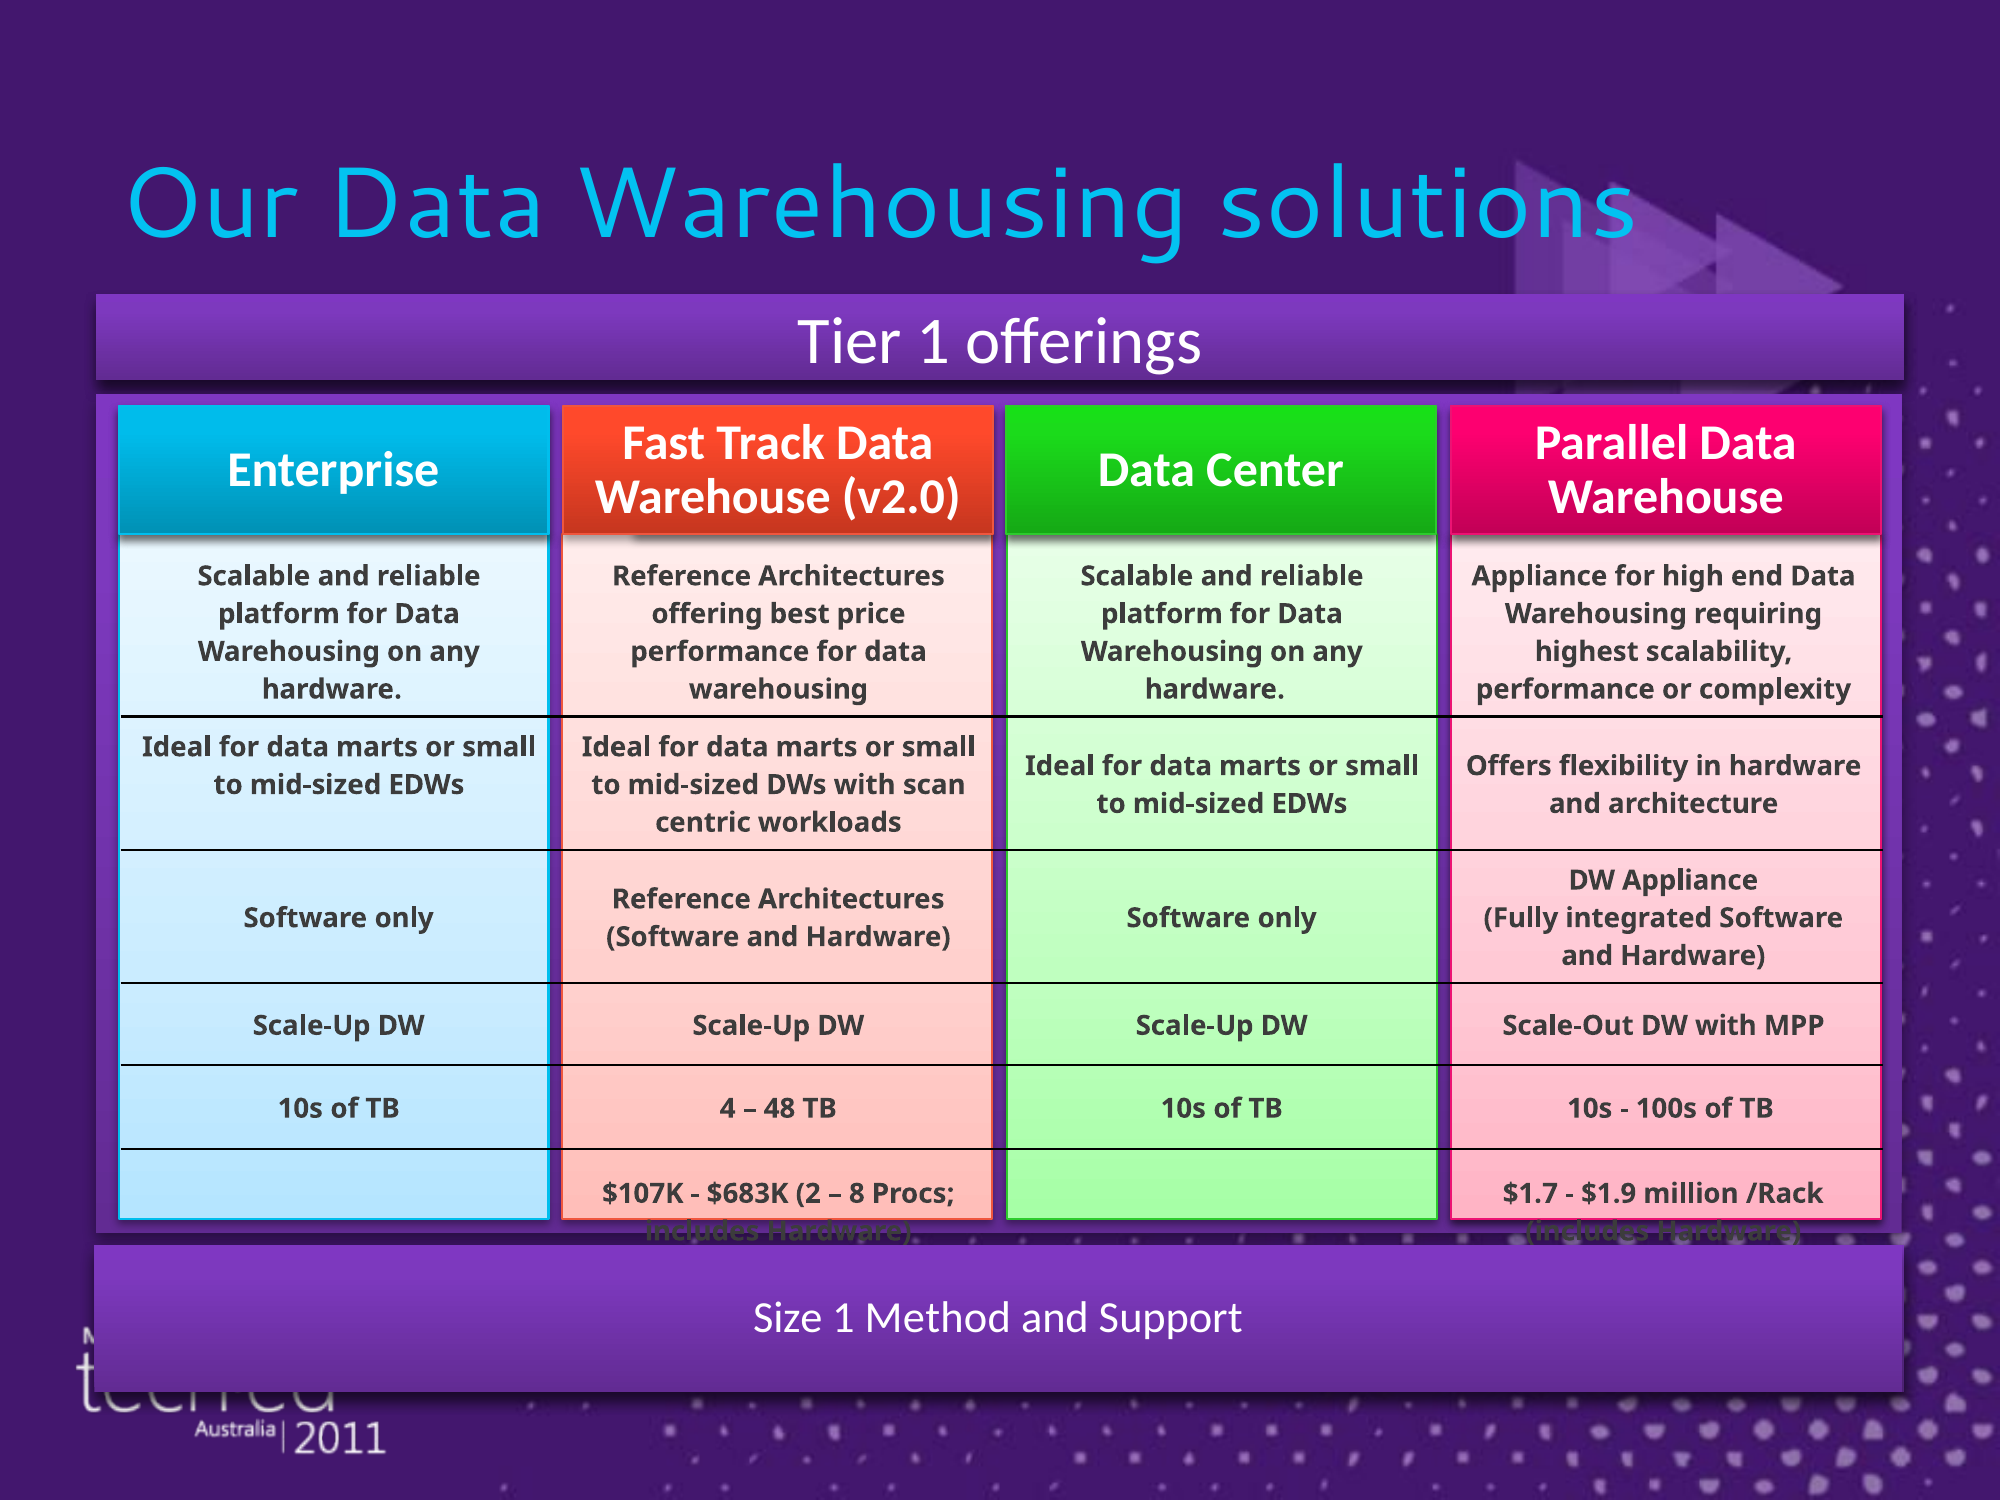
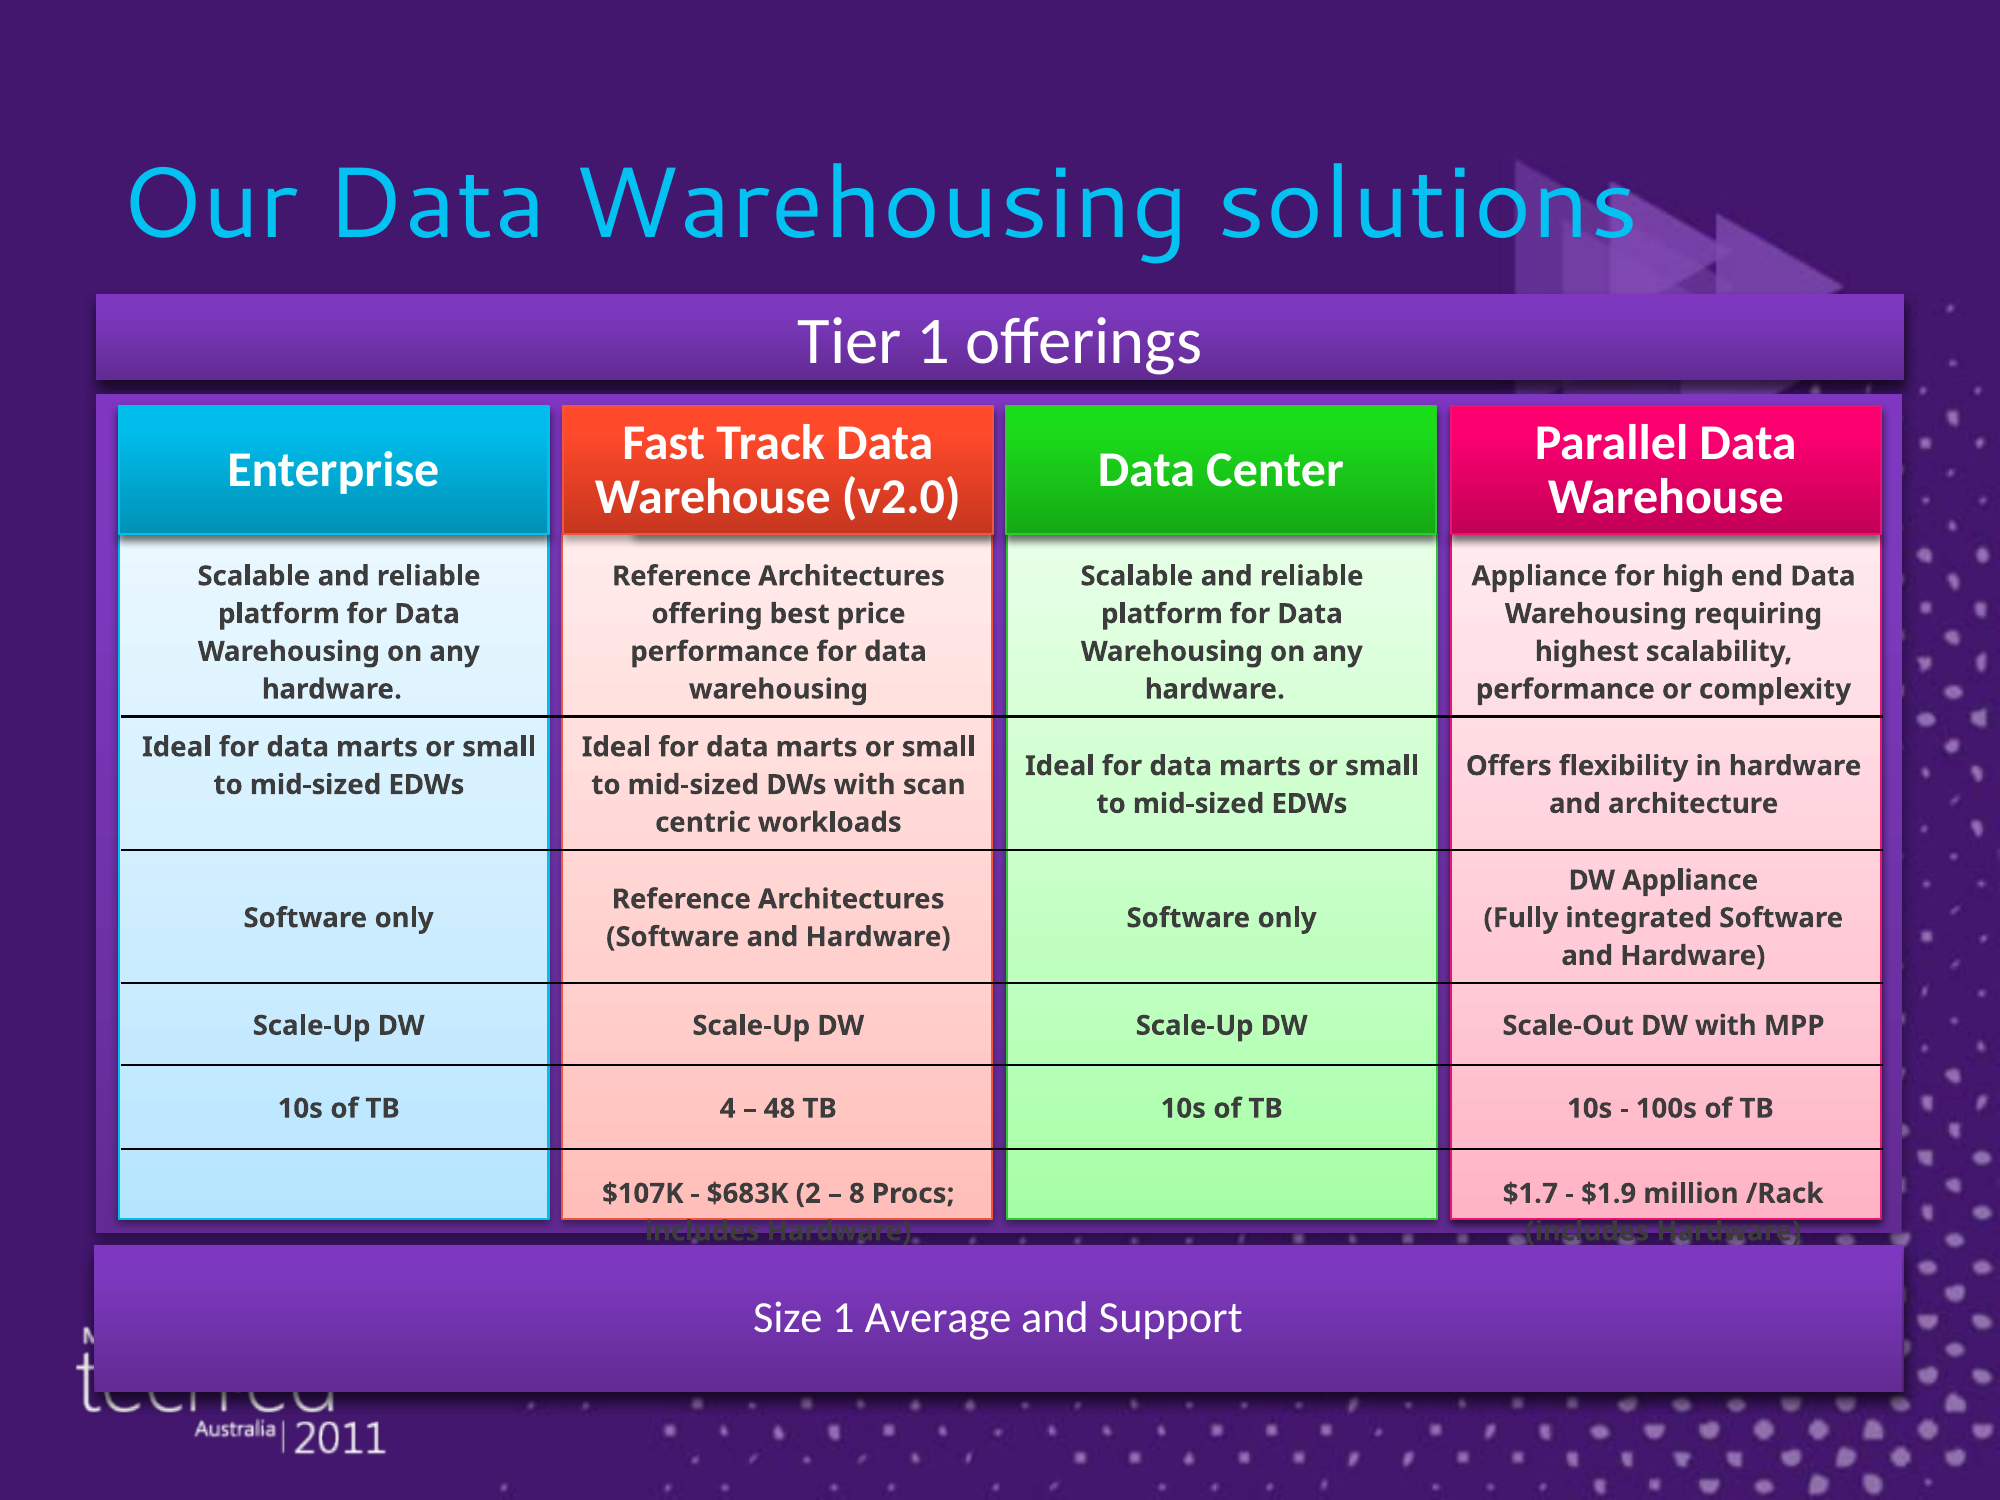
Method: Method -> Average
